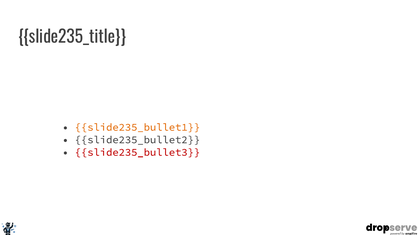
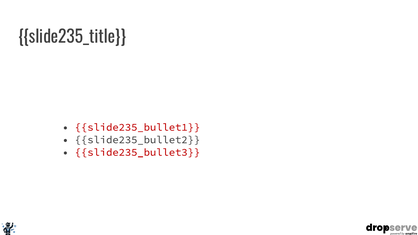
slide235_bullet1 colour: orange -> red
